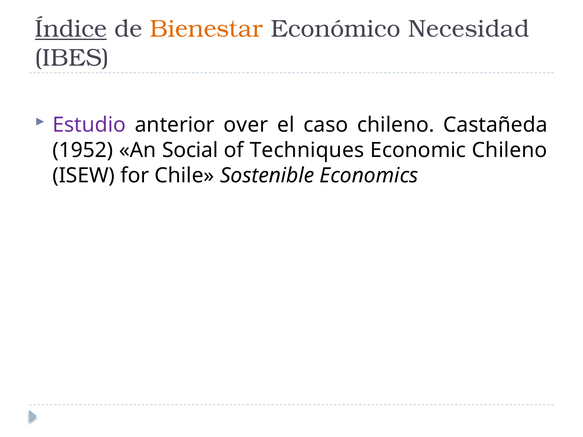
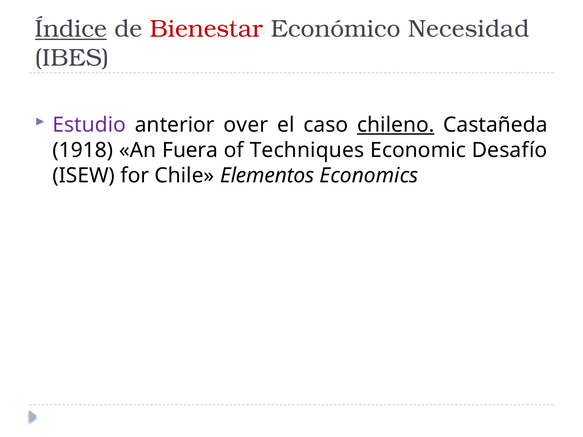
Bienestar colour: orange -> red
chileno at (396, 125) underline: none -> present
1952: 1952 -> 1918
Social: Social -> Fuera
Economic Chileno: Chileno -> Desafío
Sostenible: Sostenible -> Elementos
